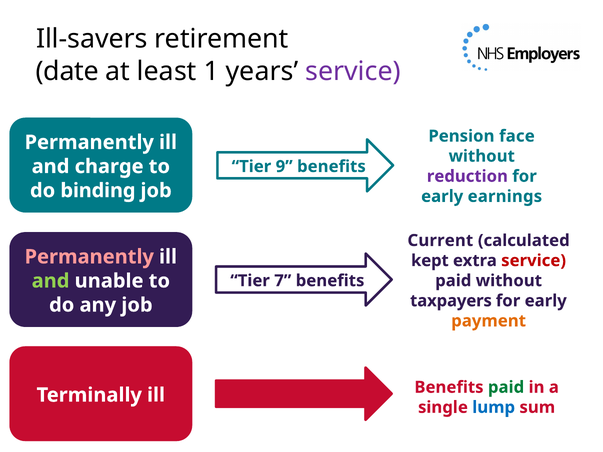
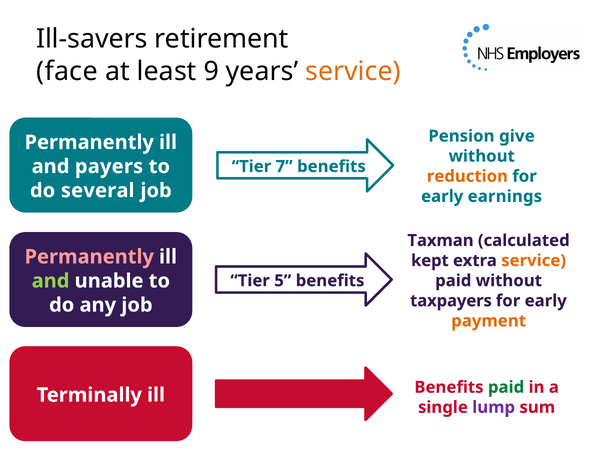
date: date -> face
1: 1 -> 9
service at (353, 71) colour: purple -> orange
face: face -> give
charge: charge -> payers
9: 9 -> 7
reduction colour: purple -> orange
binding: binding -> several
Current: Current -> Taxman
service at (534, 261) colour: red -> orange
7: 7 -> 5
lump colour: blue -> purple
